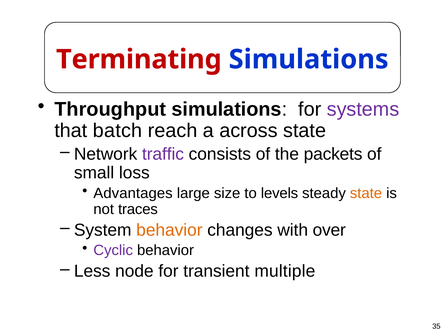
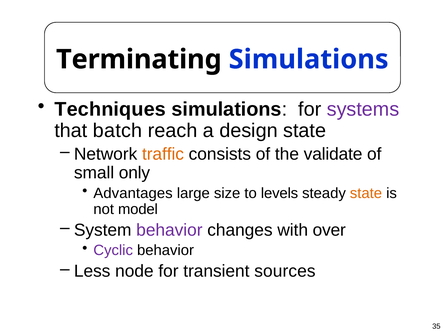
Terminating colour: red -> black
Throughput: Throughput -> Techniques
across: across -> design
traffic colour: purple -> orange
packets: packets -> validate
loss: loss -> only
traces: traces -> model
behavior at (169, 230) colour: orange -> purple
multiple: multiple -> sources
